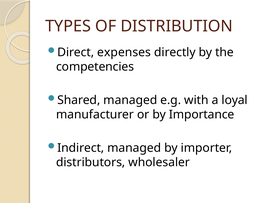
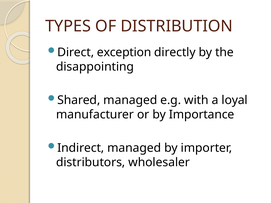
expenses: expenses -> exception
competencies: competencies -> disappointing
